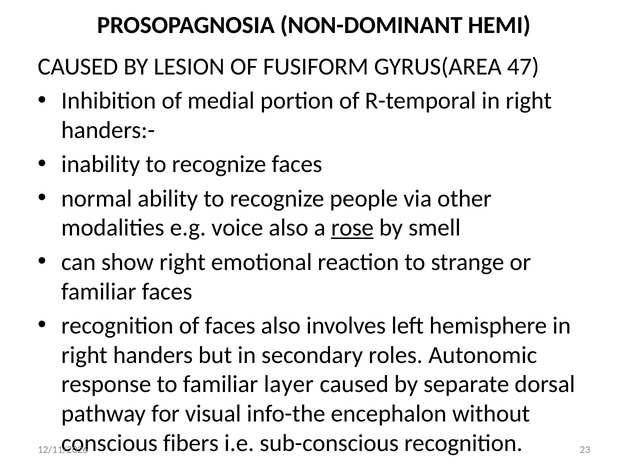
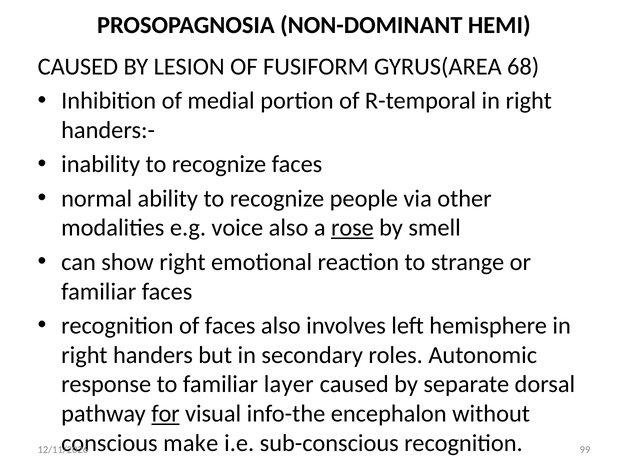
47: 47 -> 68
for underline: none -> present
fibers: fibers -> make
23: 23 -> 99
